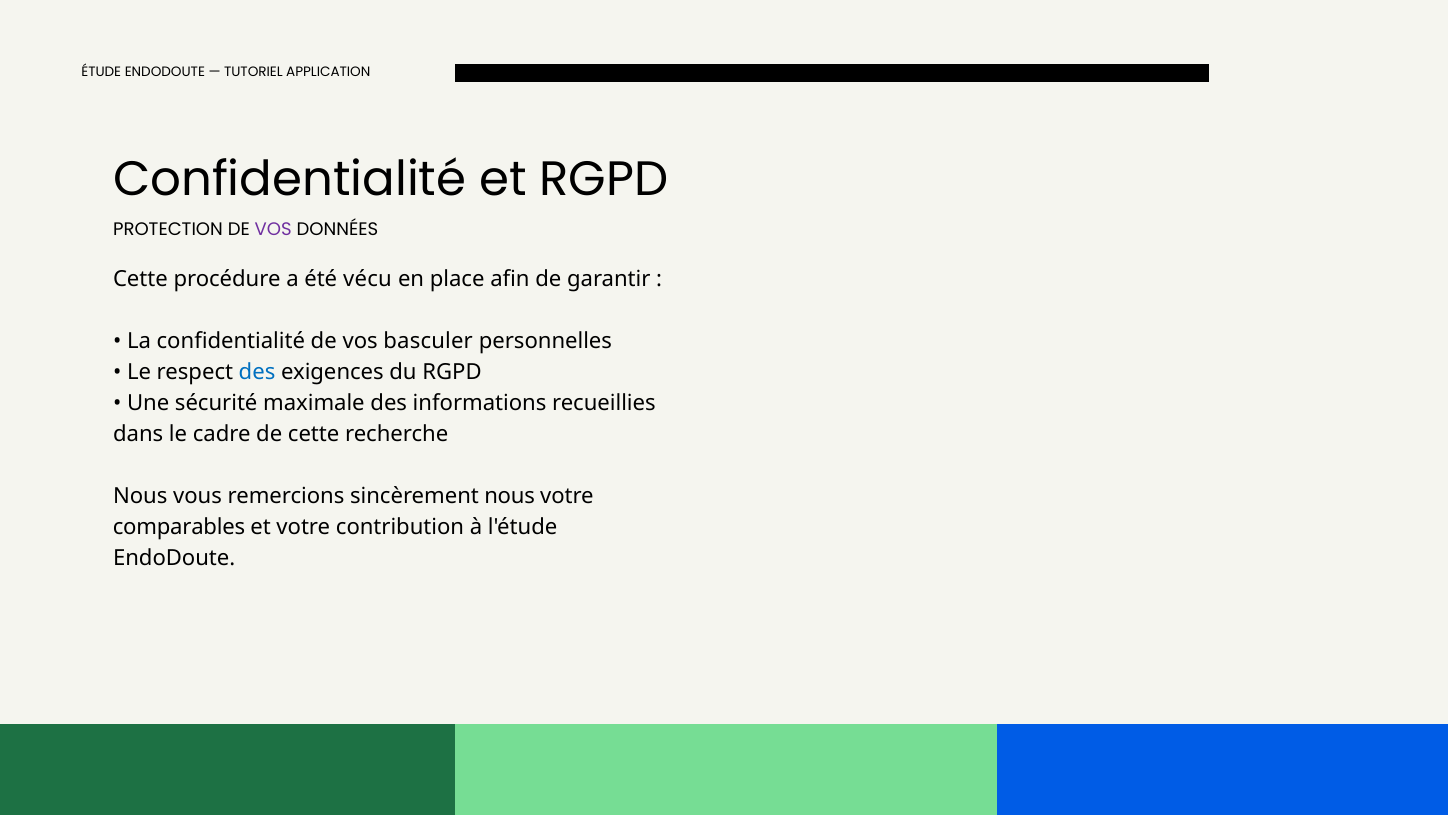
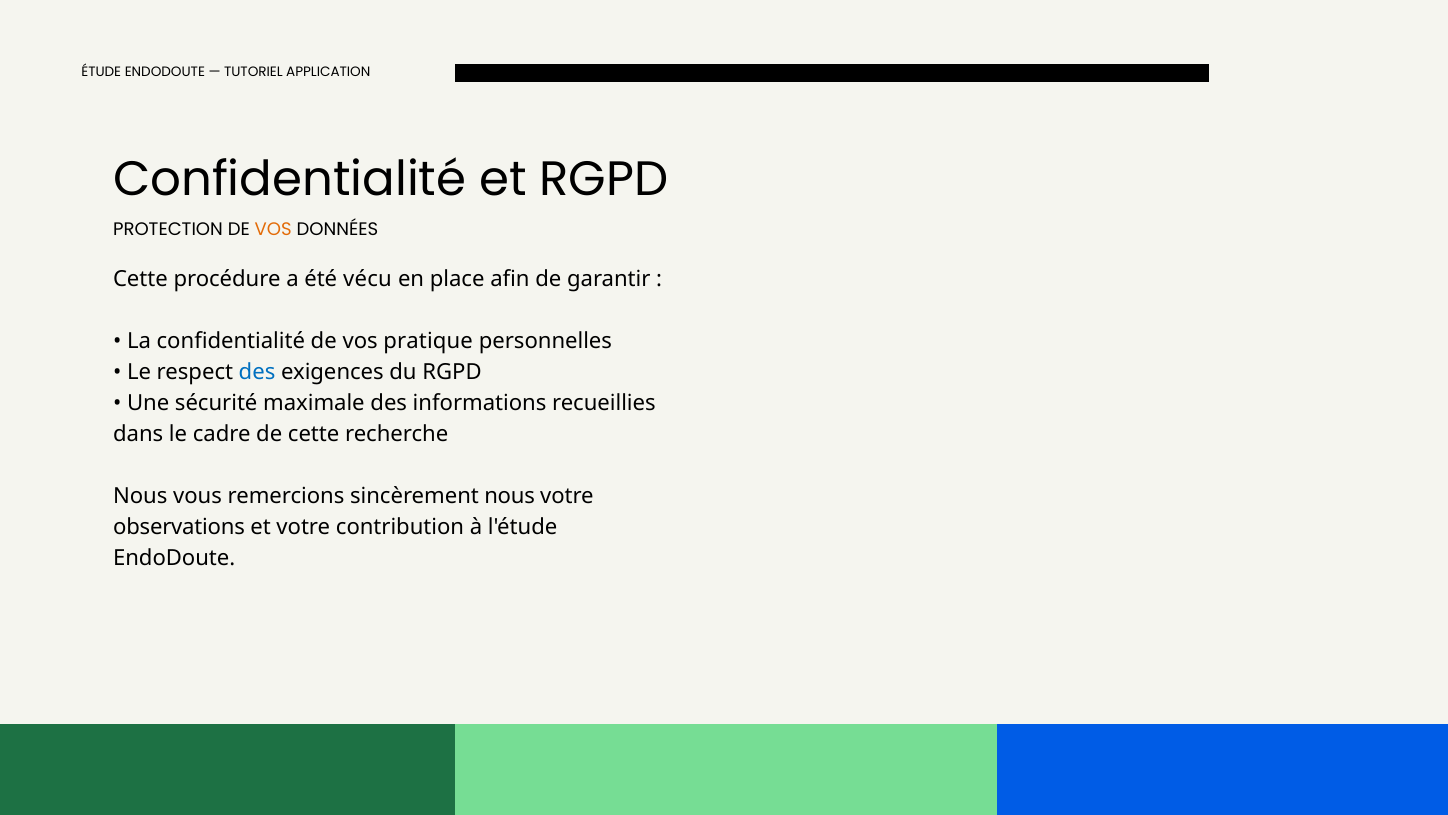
VOS at (273, 229) colour: purple -> orange
basculer: basculer -> pratique
comparables: comparables -> observations
